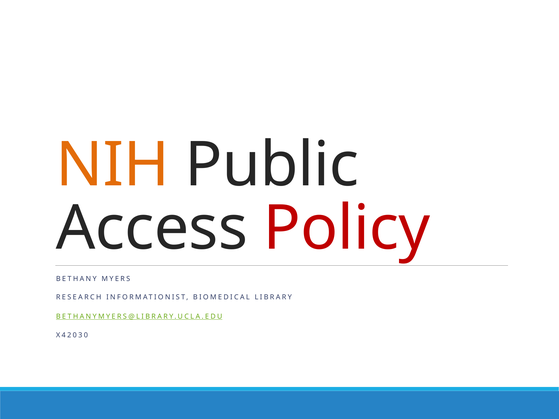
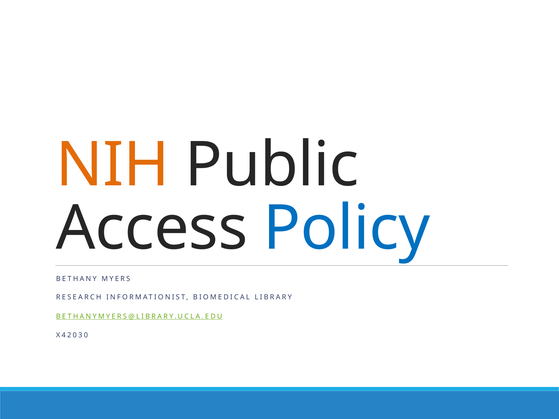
Policy colour: red -> blue
